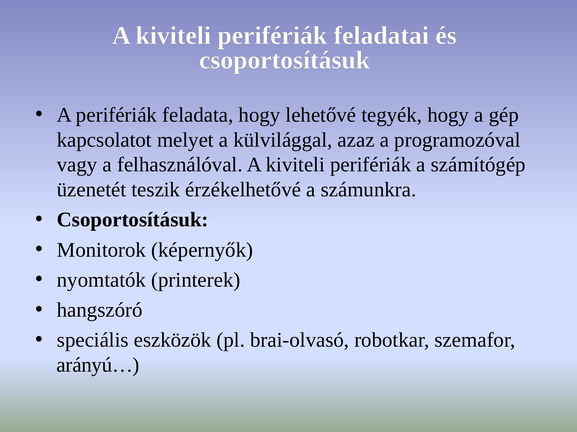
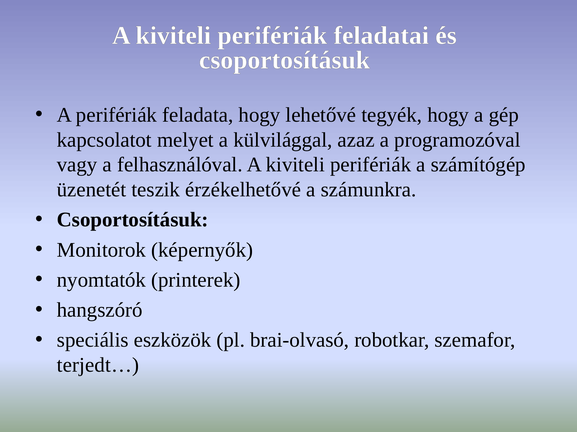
arányú…: arányú… -> terjedt…
